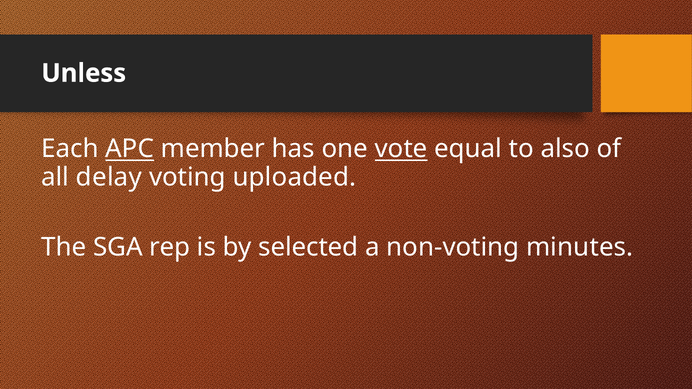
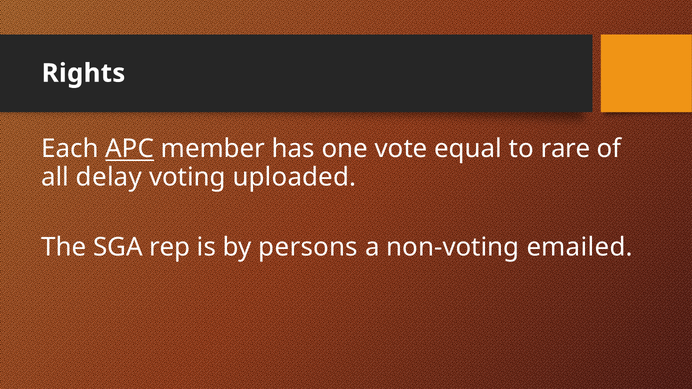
Unless: Unless -> Rights
vote underline: present -> none
also: also -> rare
selected: selected -> persons
minutes: minutes -> emailed
